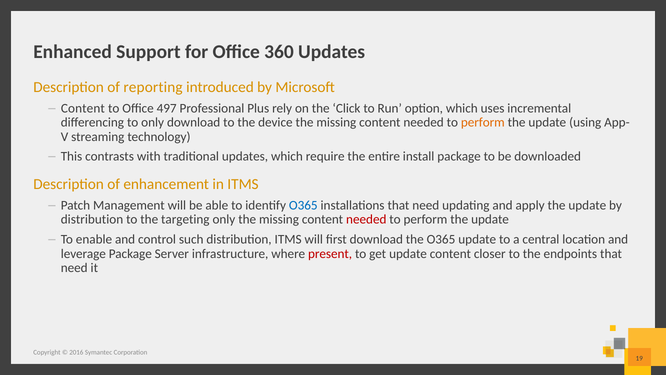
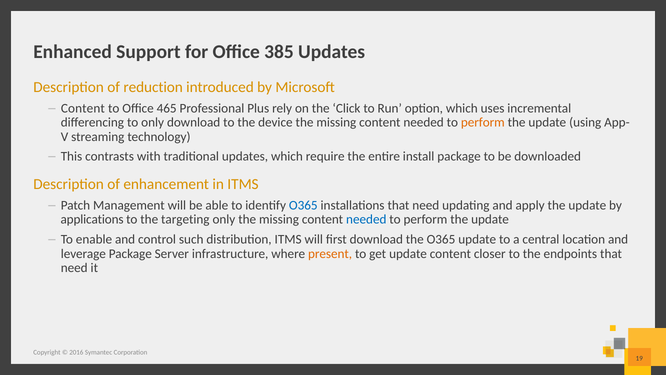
360: 360 -> 385
reporting: reporting -> reduction
497: 497 -> 465
distribution at (92, 219): distribution -> applications
needed at (366, 219) colour: red -> blue
present colour: red -> orange
